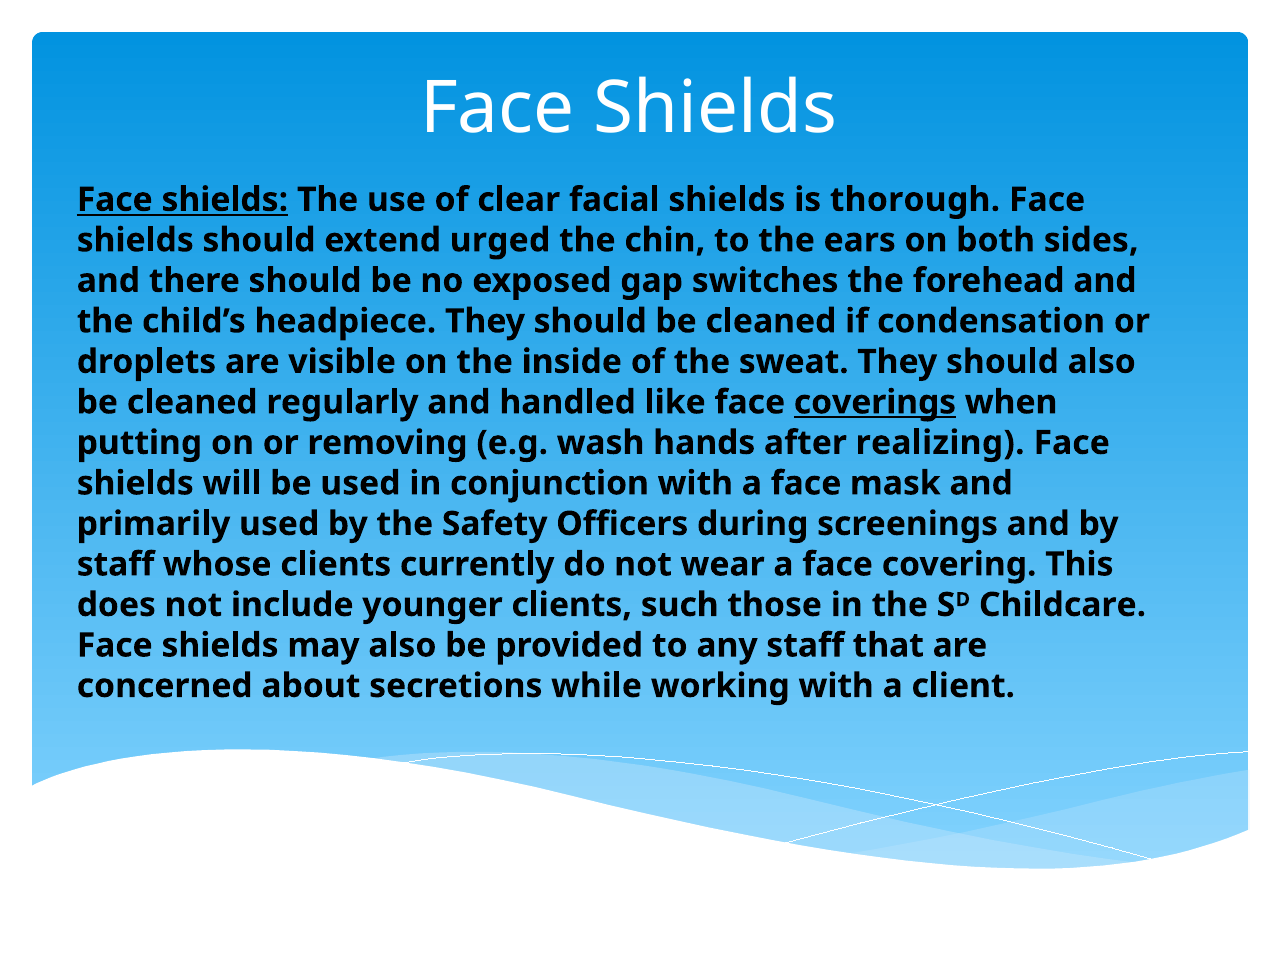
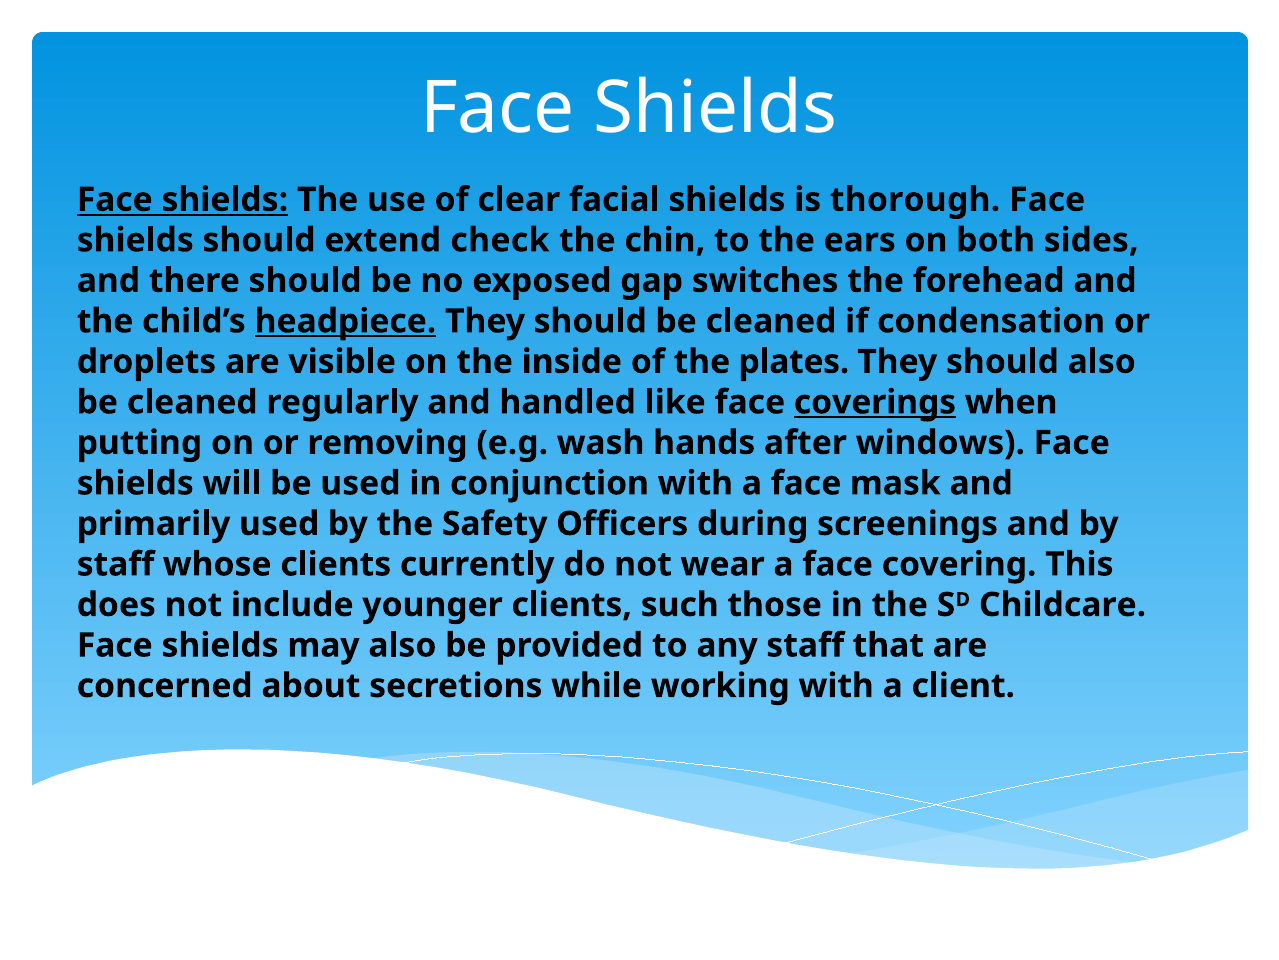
urged: urged -> check
headpiece underline: none -> present
sweat: sweat -> plates
realizing: realizing -> windows
